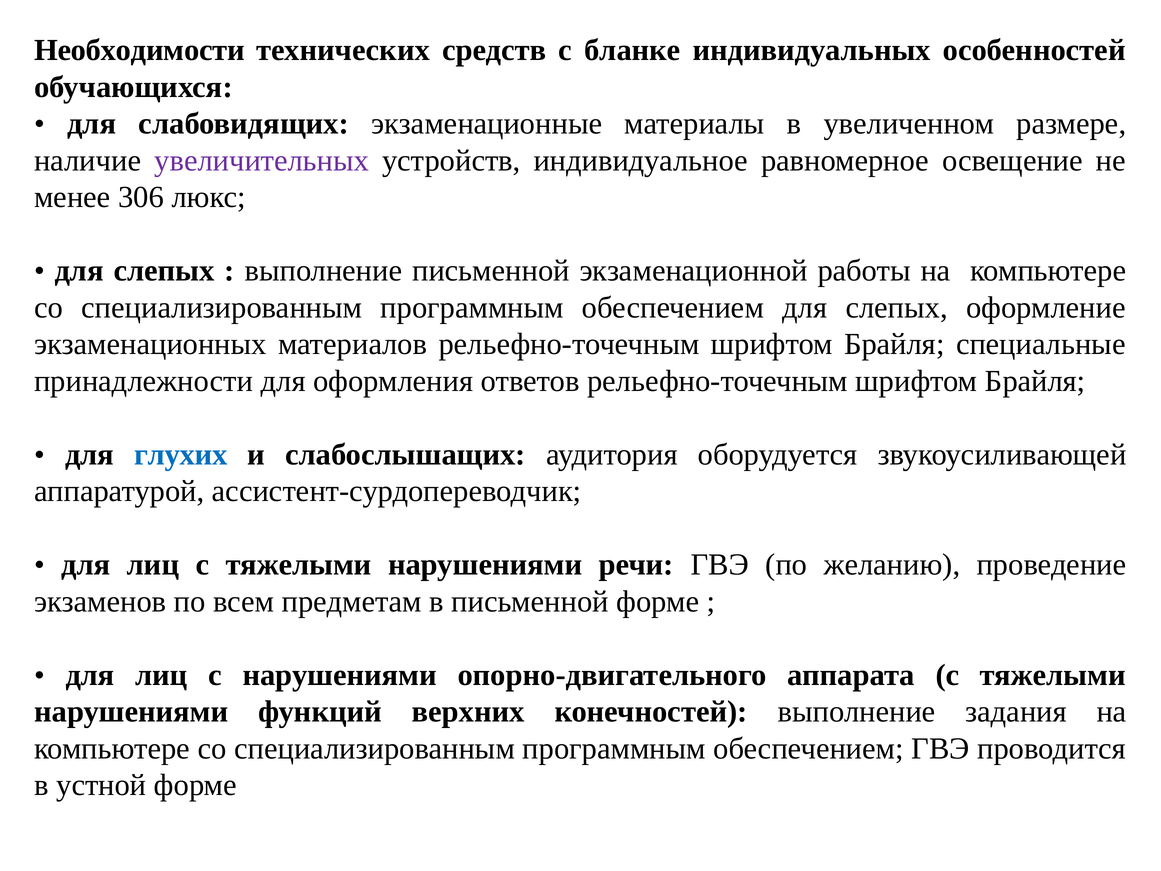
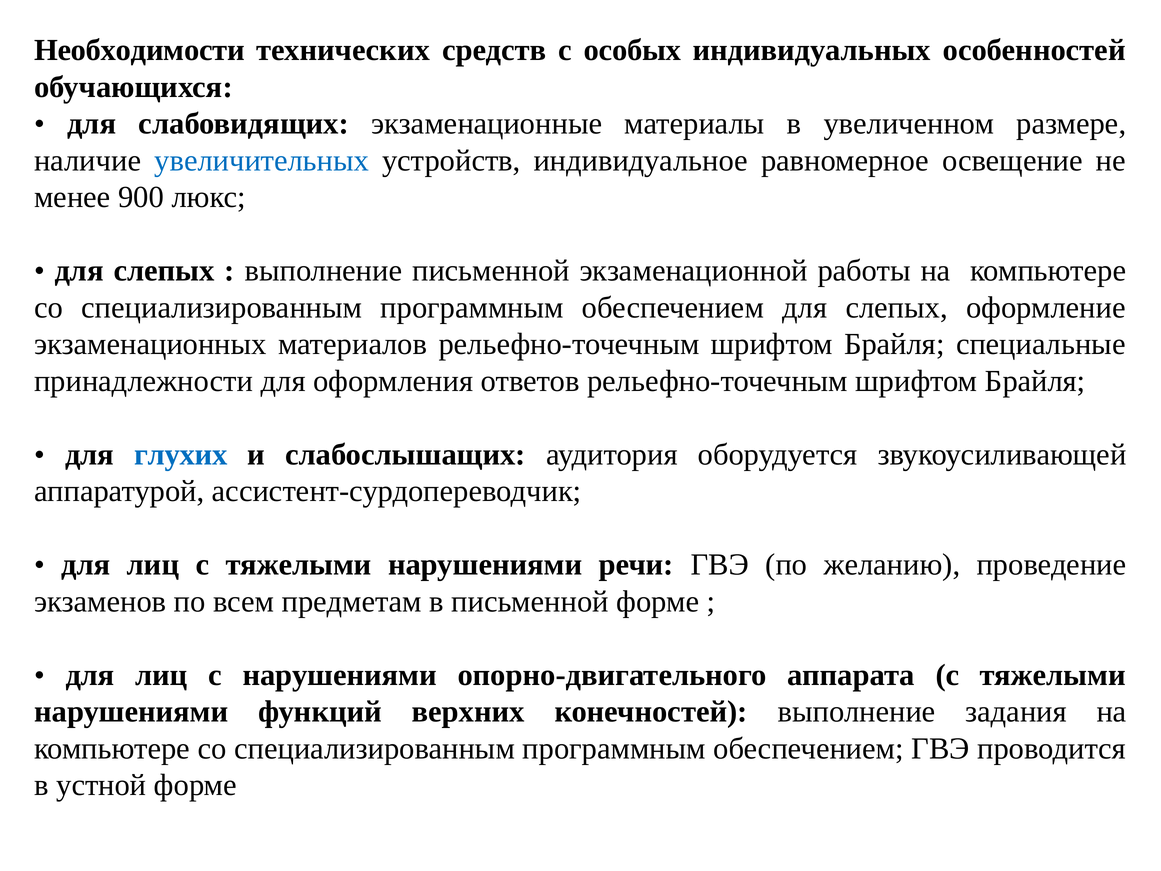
бланке: бланке -> особых
увеличительных colour: purple -> blue
306: 306 -> 900
